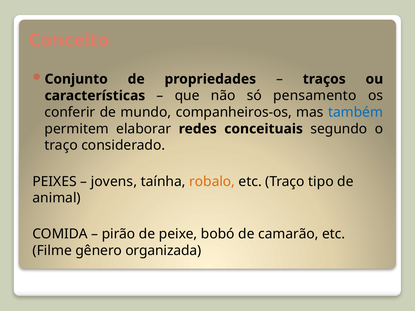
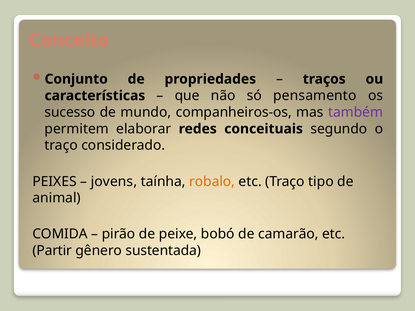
conferir: conferir -> sucesso
também colour: blue -> purple
Filme: Filme -> Partir
organizada: organizada -> sustentada
